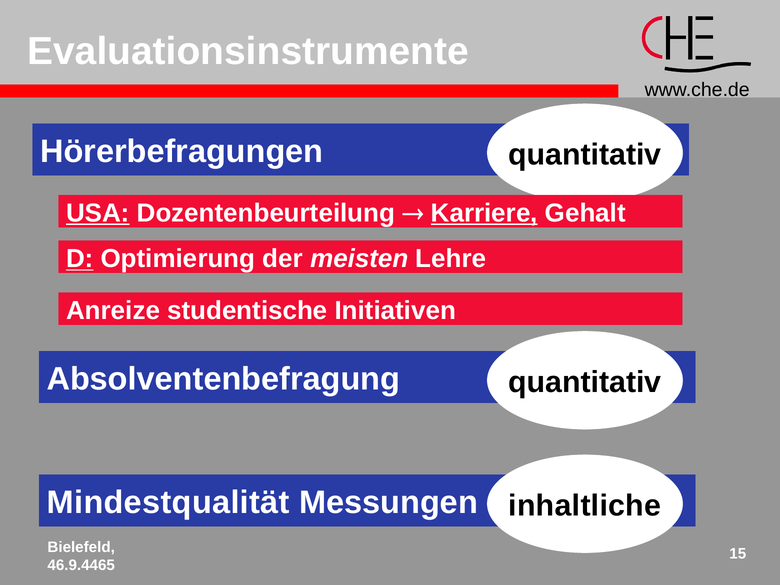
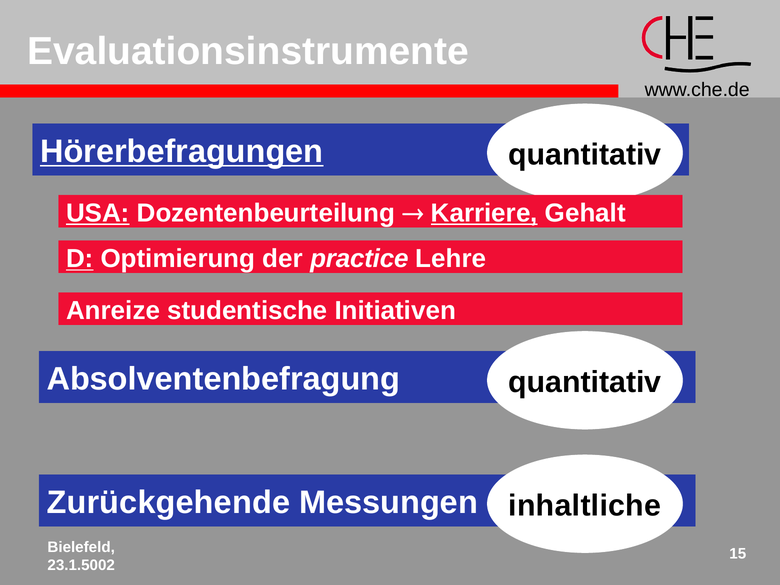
Hörerbefragungen underline: none -> present
meisten: meisten -> practice
Mindestqualität: Mindestqualität -> Zurückgehende
46.9.4465: 46.9.4465 -> 23.1.5002
